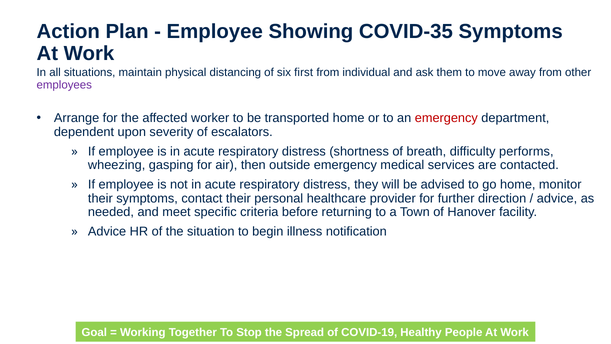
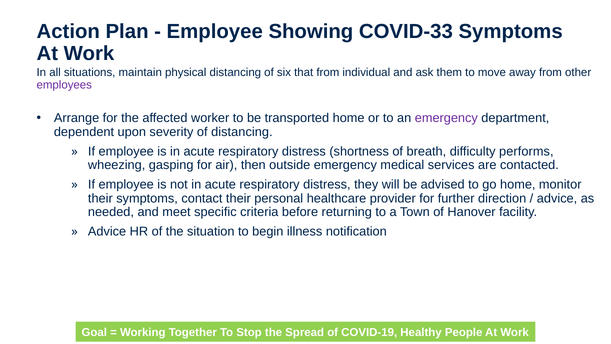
COVID-35: COVID-35 -> COVID-33
first: first -> that
emergency at (446, 118) colour: red -> purple
of escalators: escalators -> distancing
